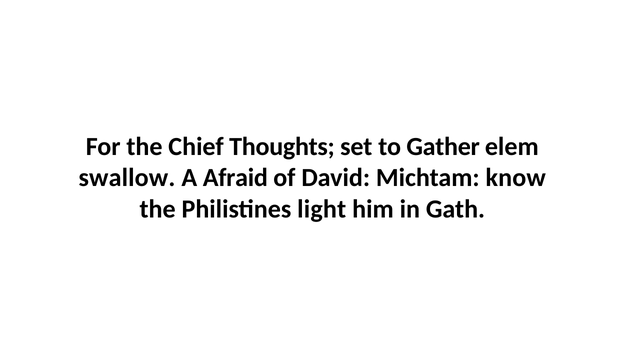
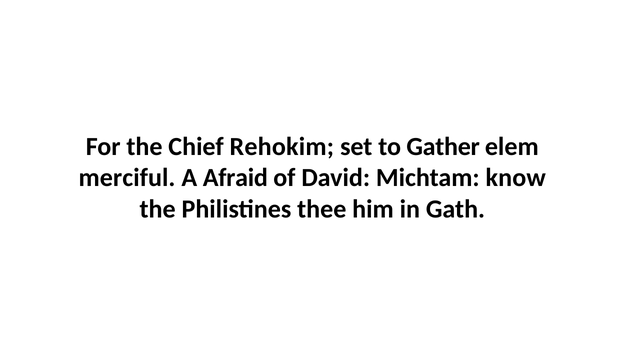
Thoughts: Thoughts -> Rehokim
swallow: swallow -> merciful
light: light -> thee
